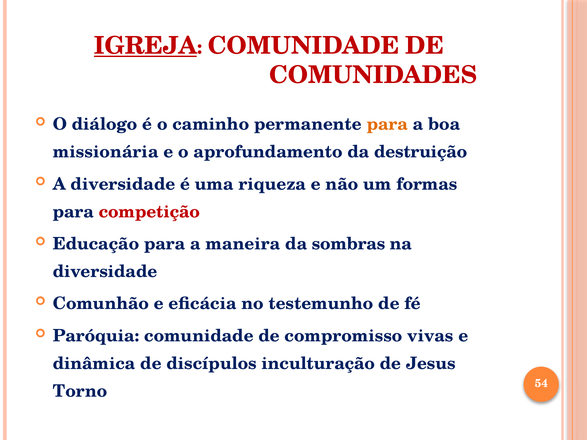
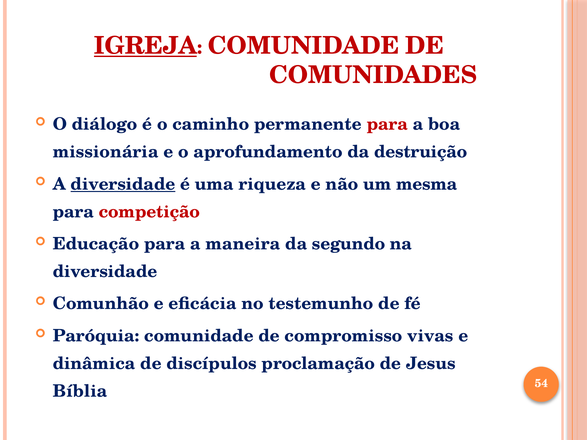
para at (387, 124) colour: orange -> red
diversidade at (123, 184) underline: none -> present
formas: formas -> mesma
sombras: sombras -> segundo
inculturação: inculturação -> proclamação
Torno: Torno -> Bíblia
